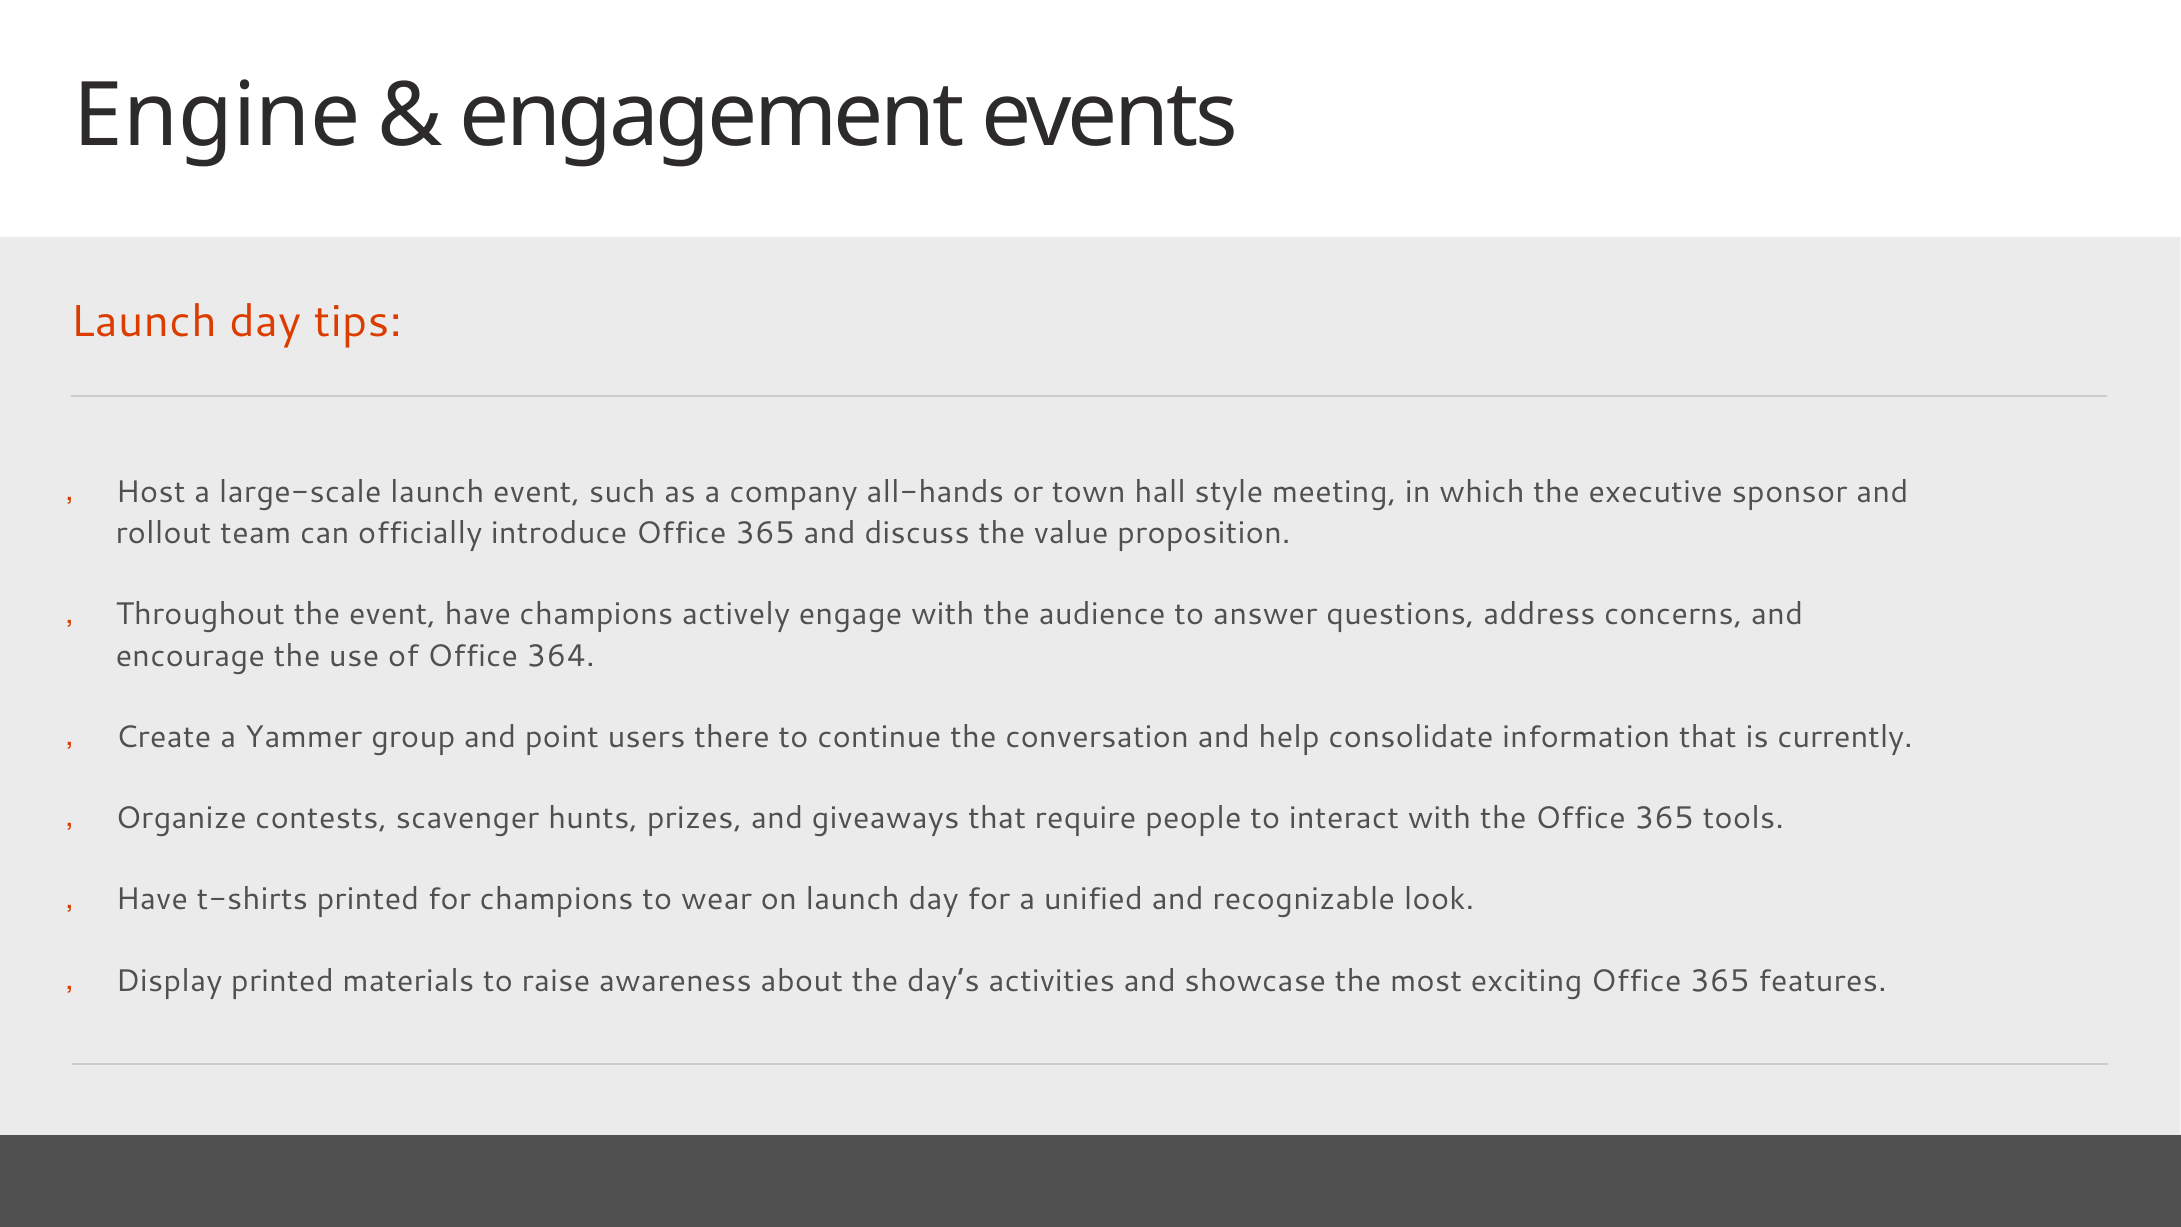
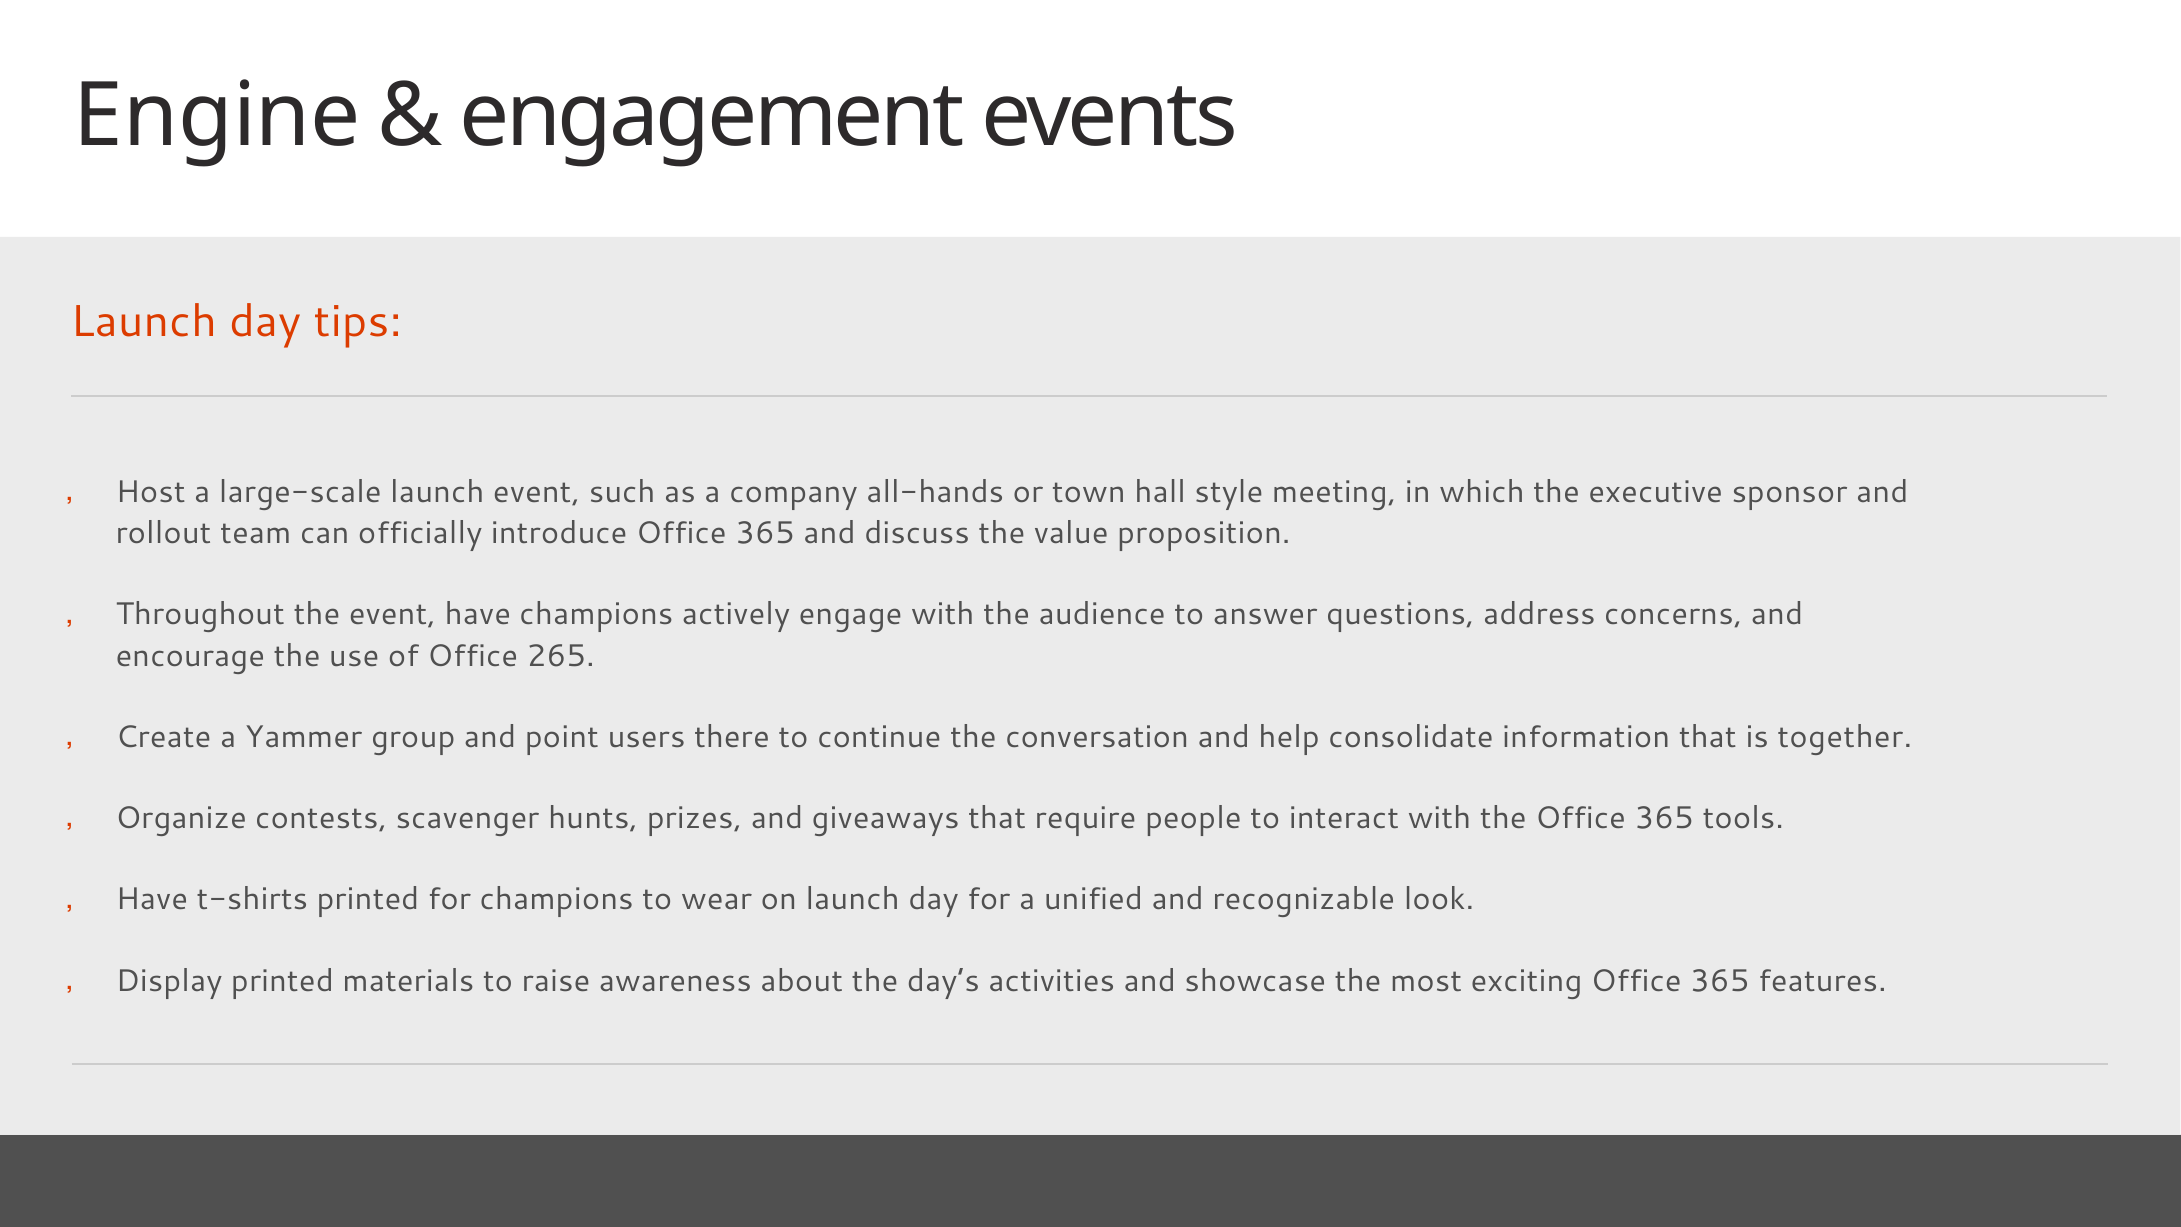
364: 364 -> 265
currently: currently -> together
